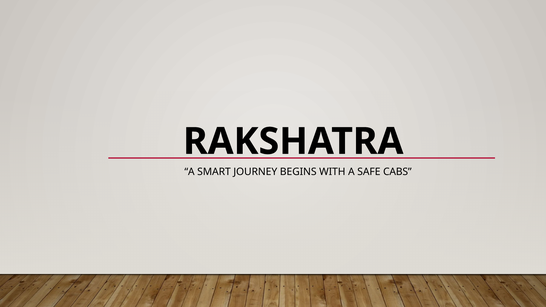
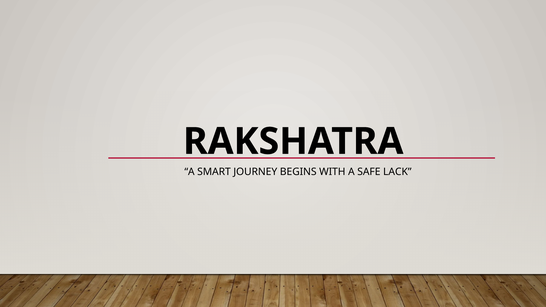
CABS: CABS -> LACK
